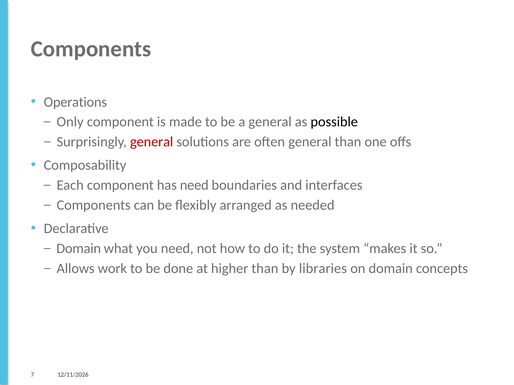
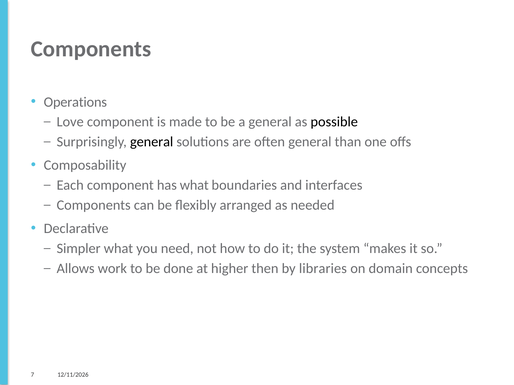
Only: Only -> Love
general at (152, 142) colour: red -> black
has need: need -> what
Domain at (79, 249): Domain -> Simpler
higher than: than -> then
